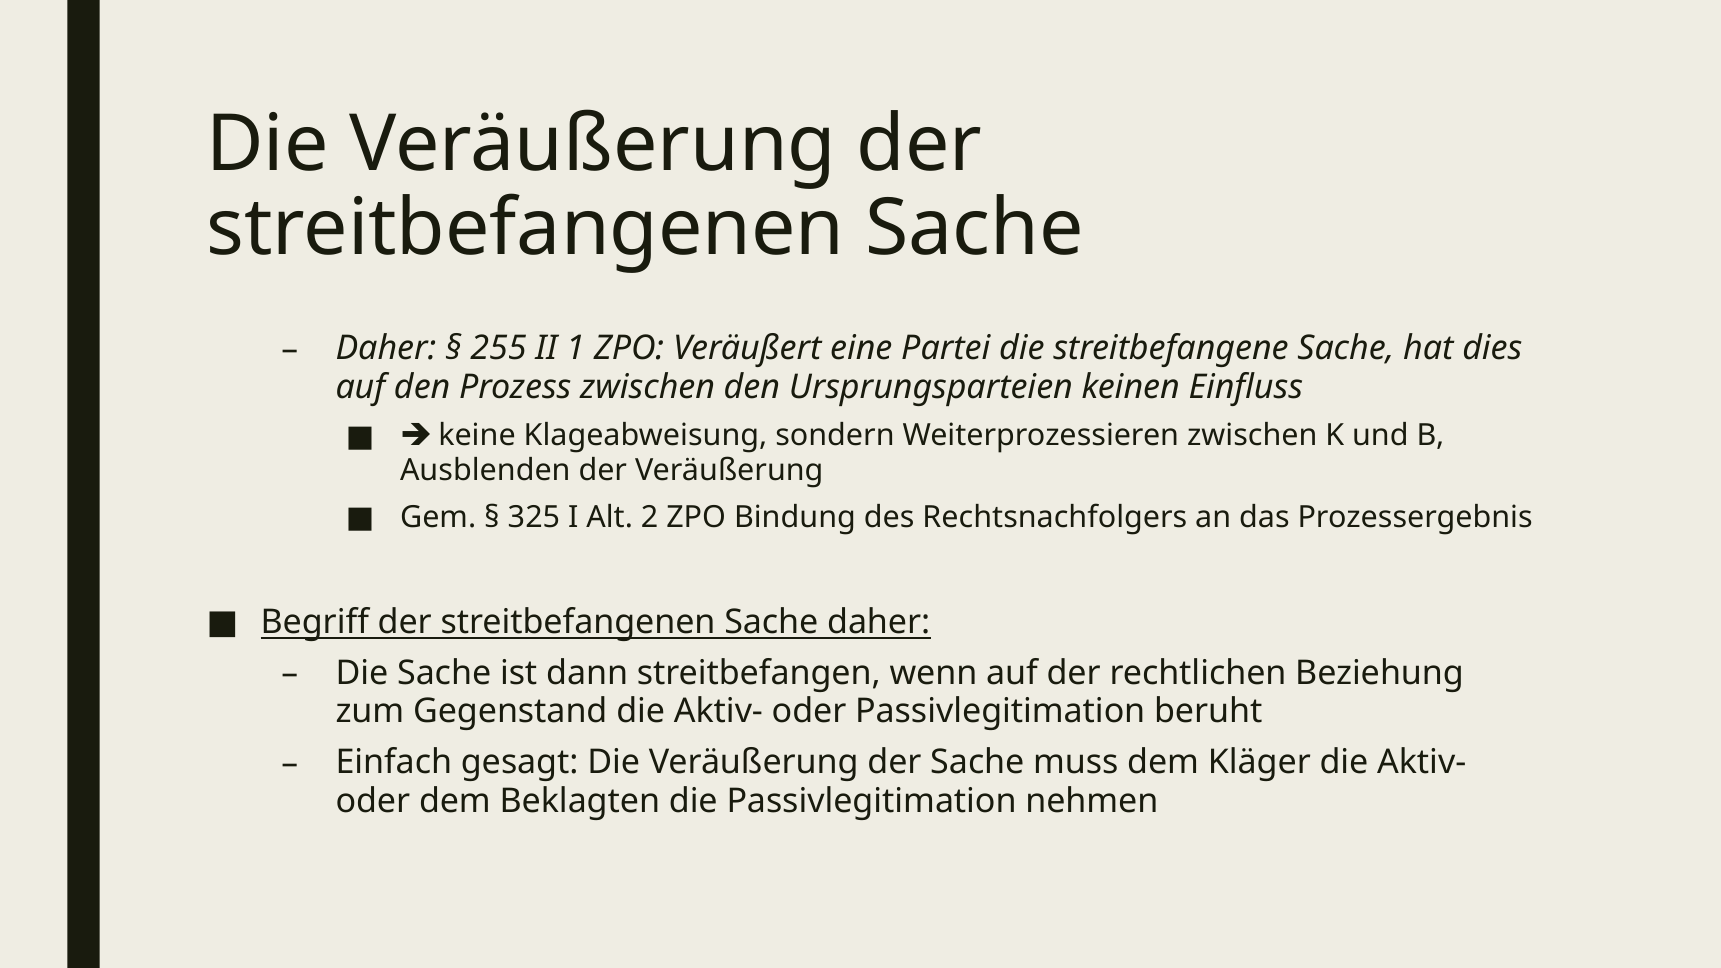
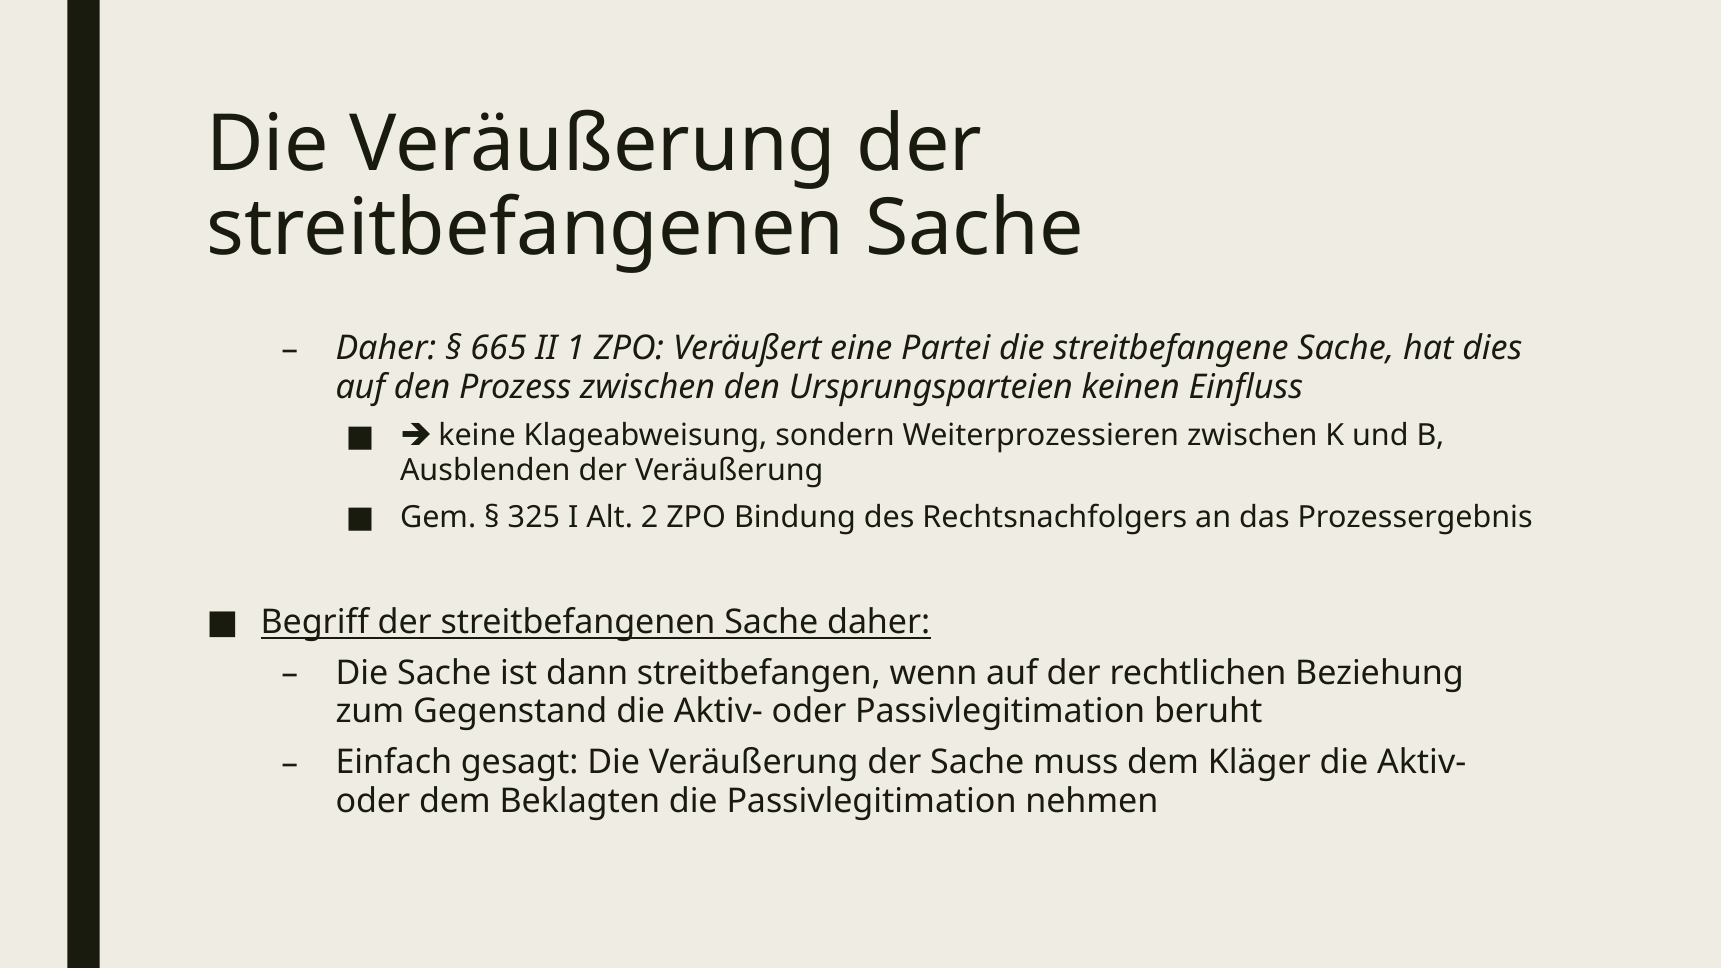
255: 255 -> 665
